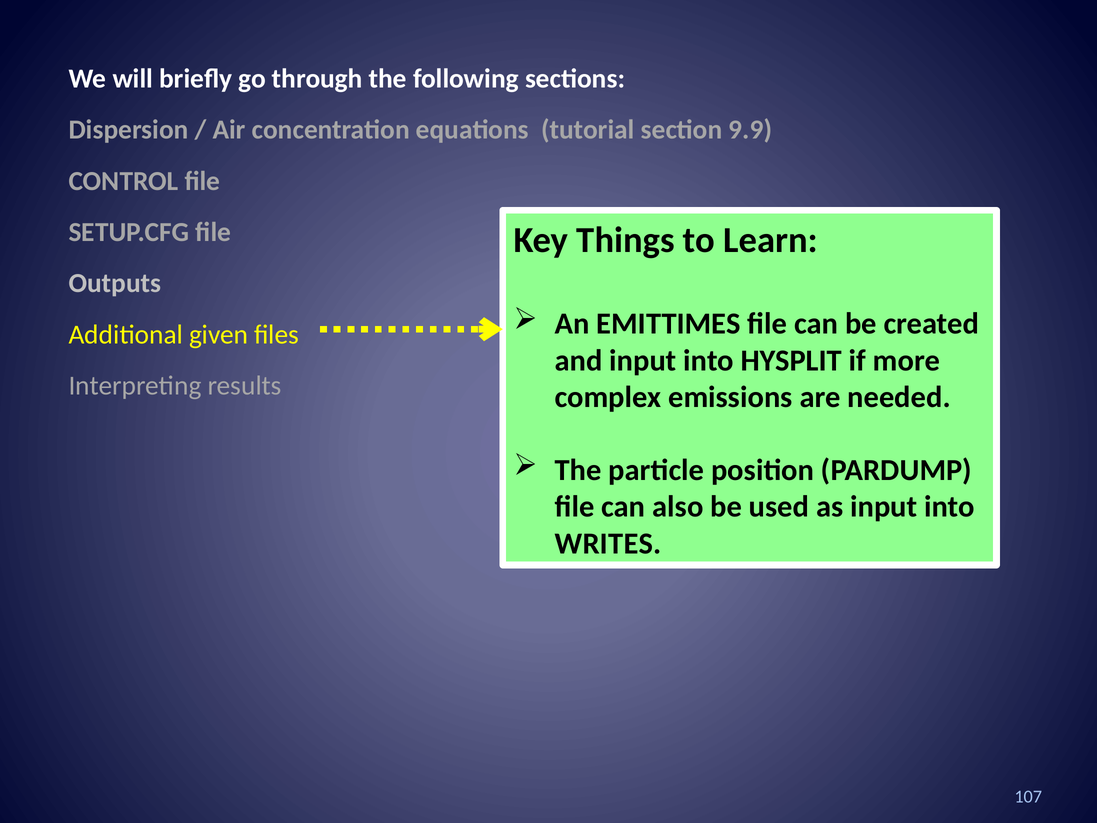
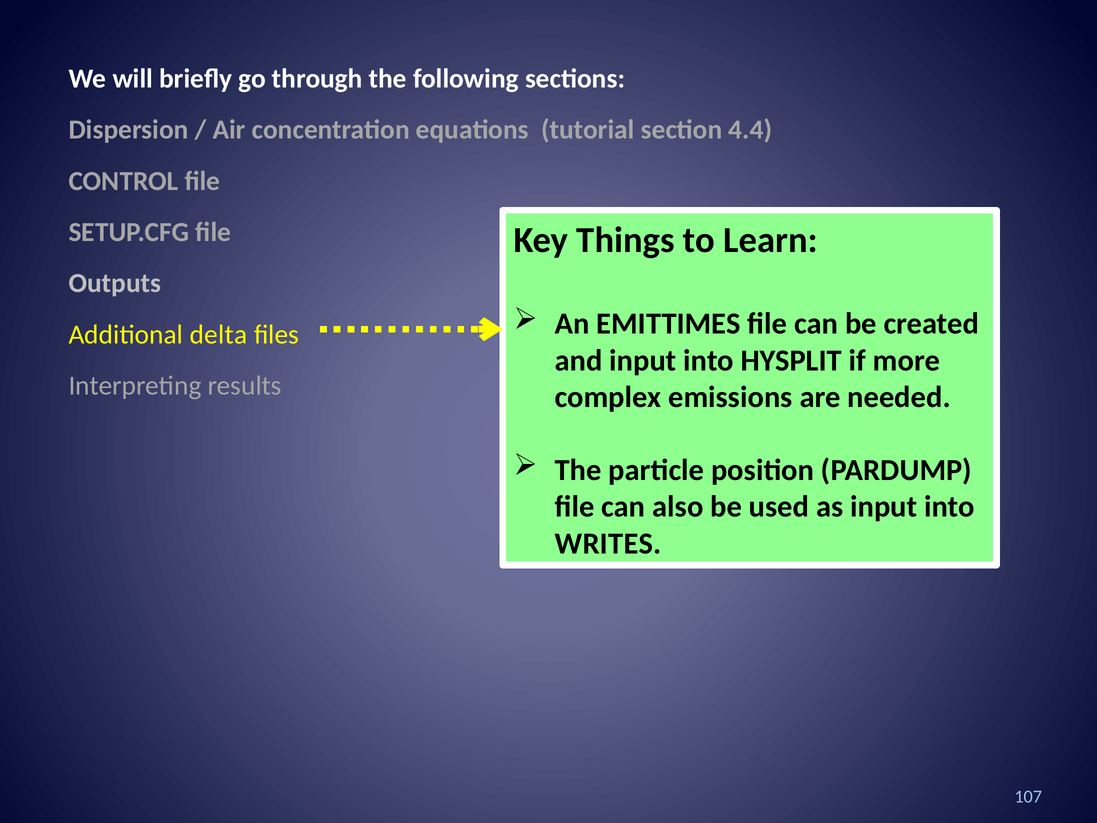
9.9: 9.9 -> 4.4
given: given -> delta
